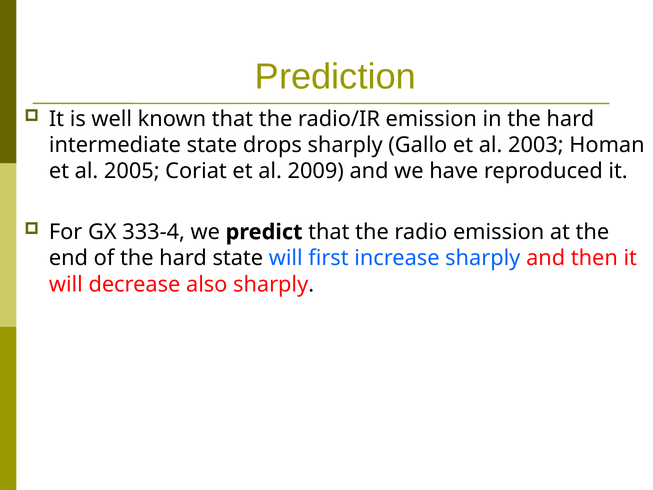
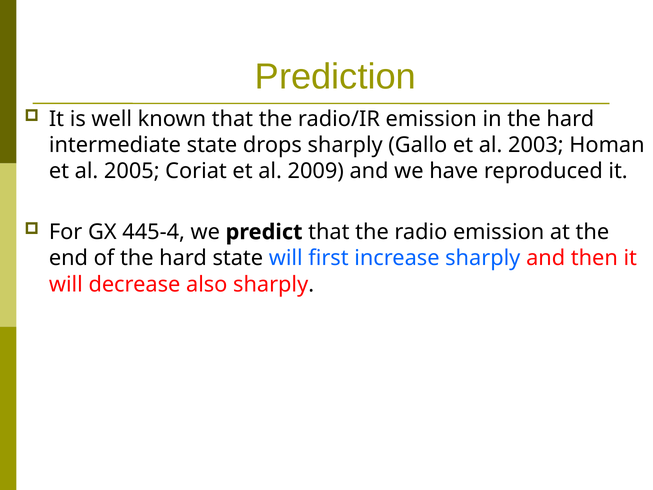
333-4: 333-4 -> 445-4
